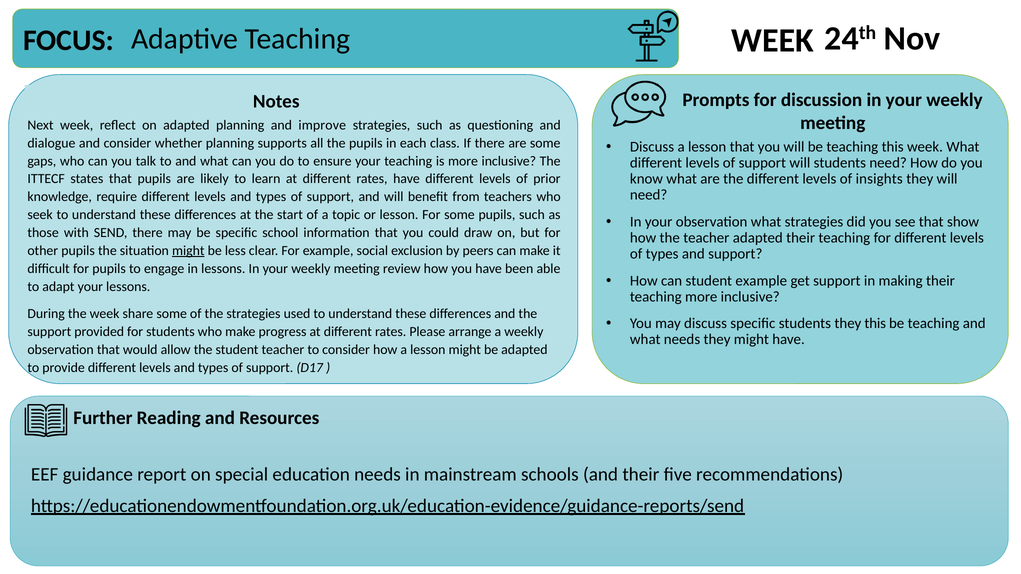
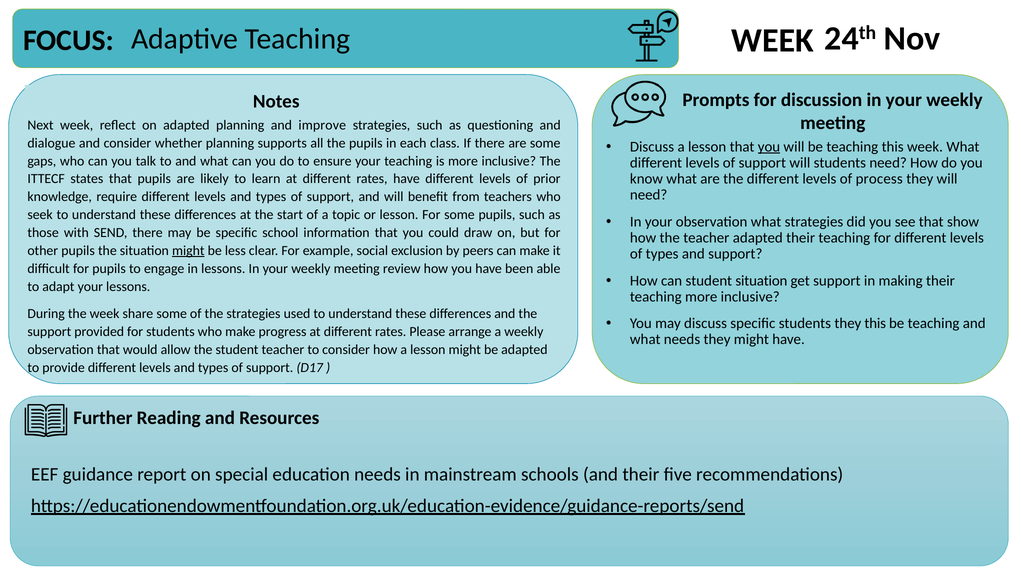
you at (769, 147) underline: none -> present
insights: insights -> process
student example: example -> situation
